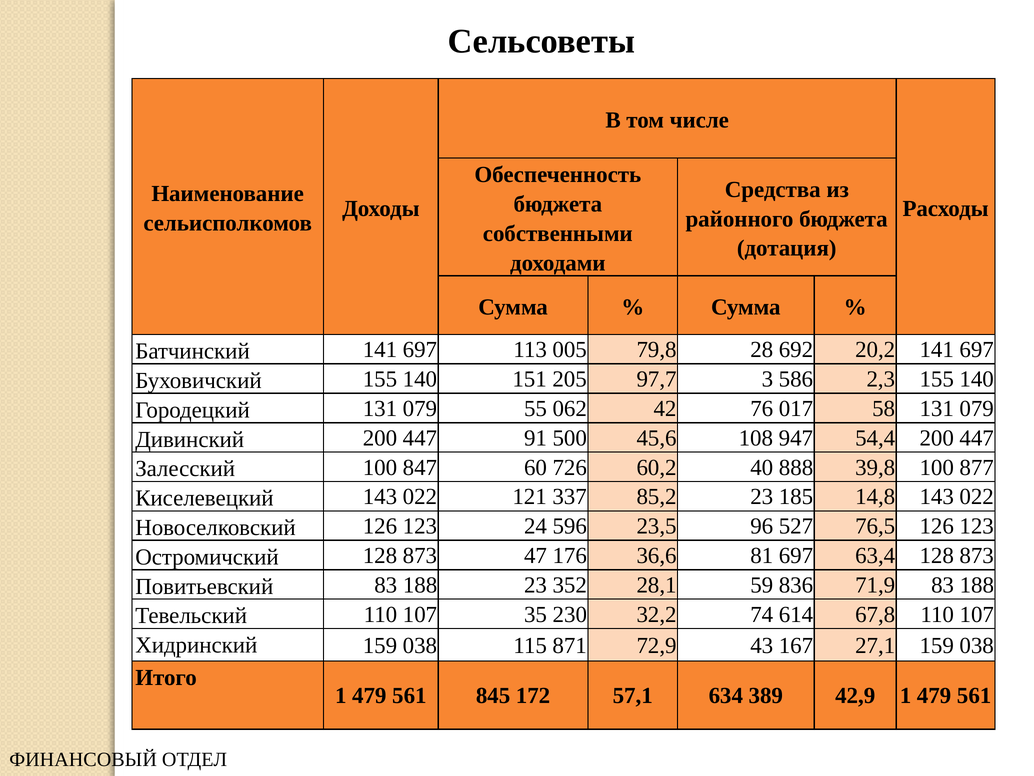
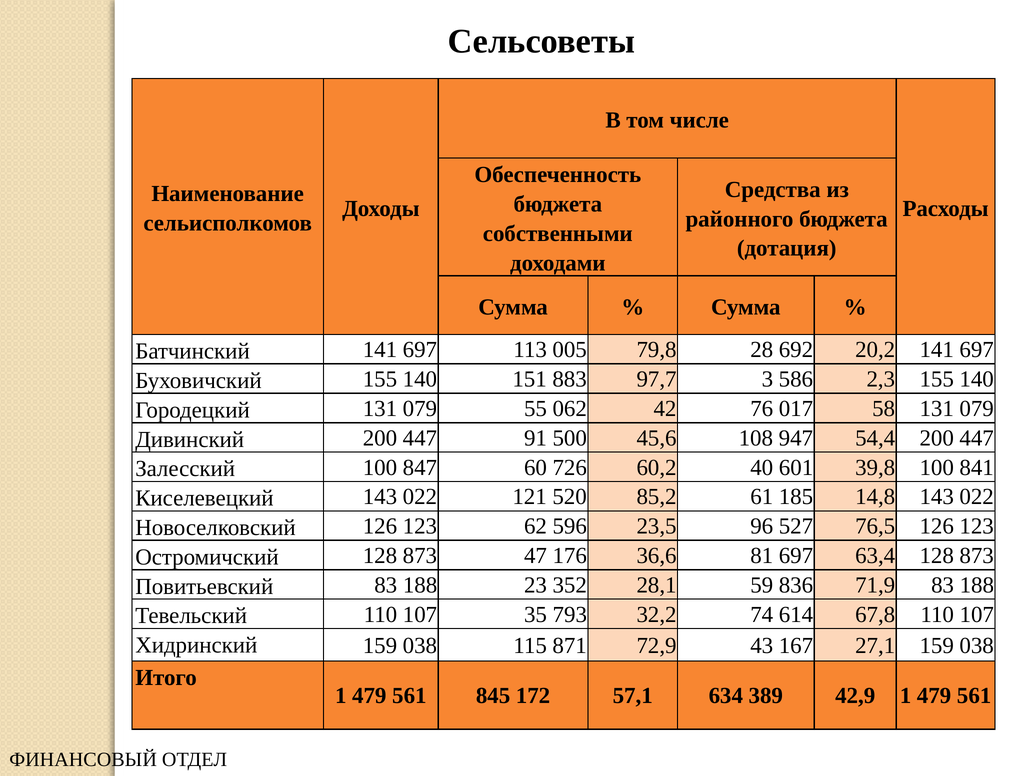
205: 205 -> 883
888: 888 -> 601
877: 877 -> 841
337: 337 -> 520
85,2 23: 23 -> 61
24: 24 -> 62
230: 230 -> 793
